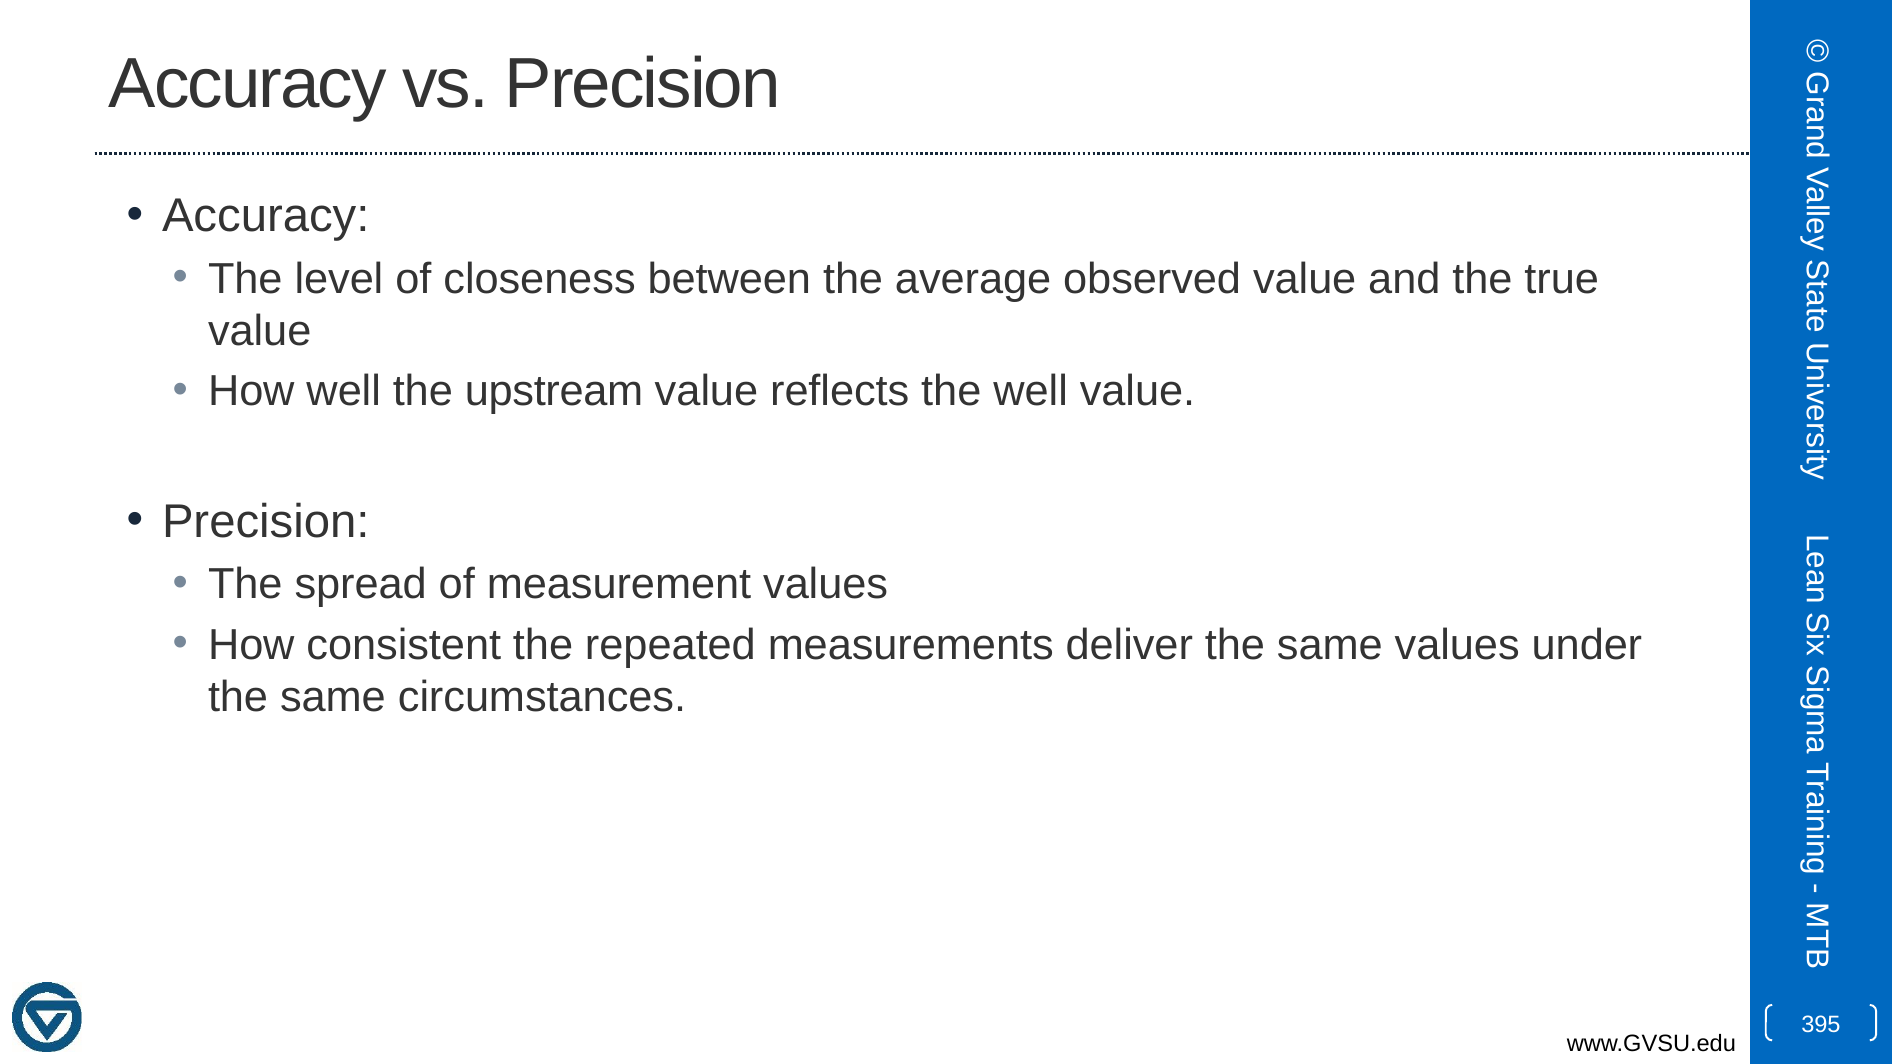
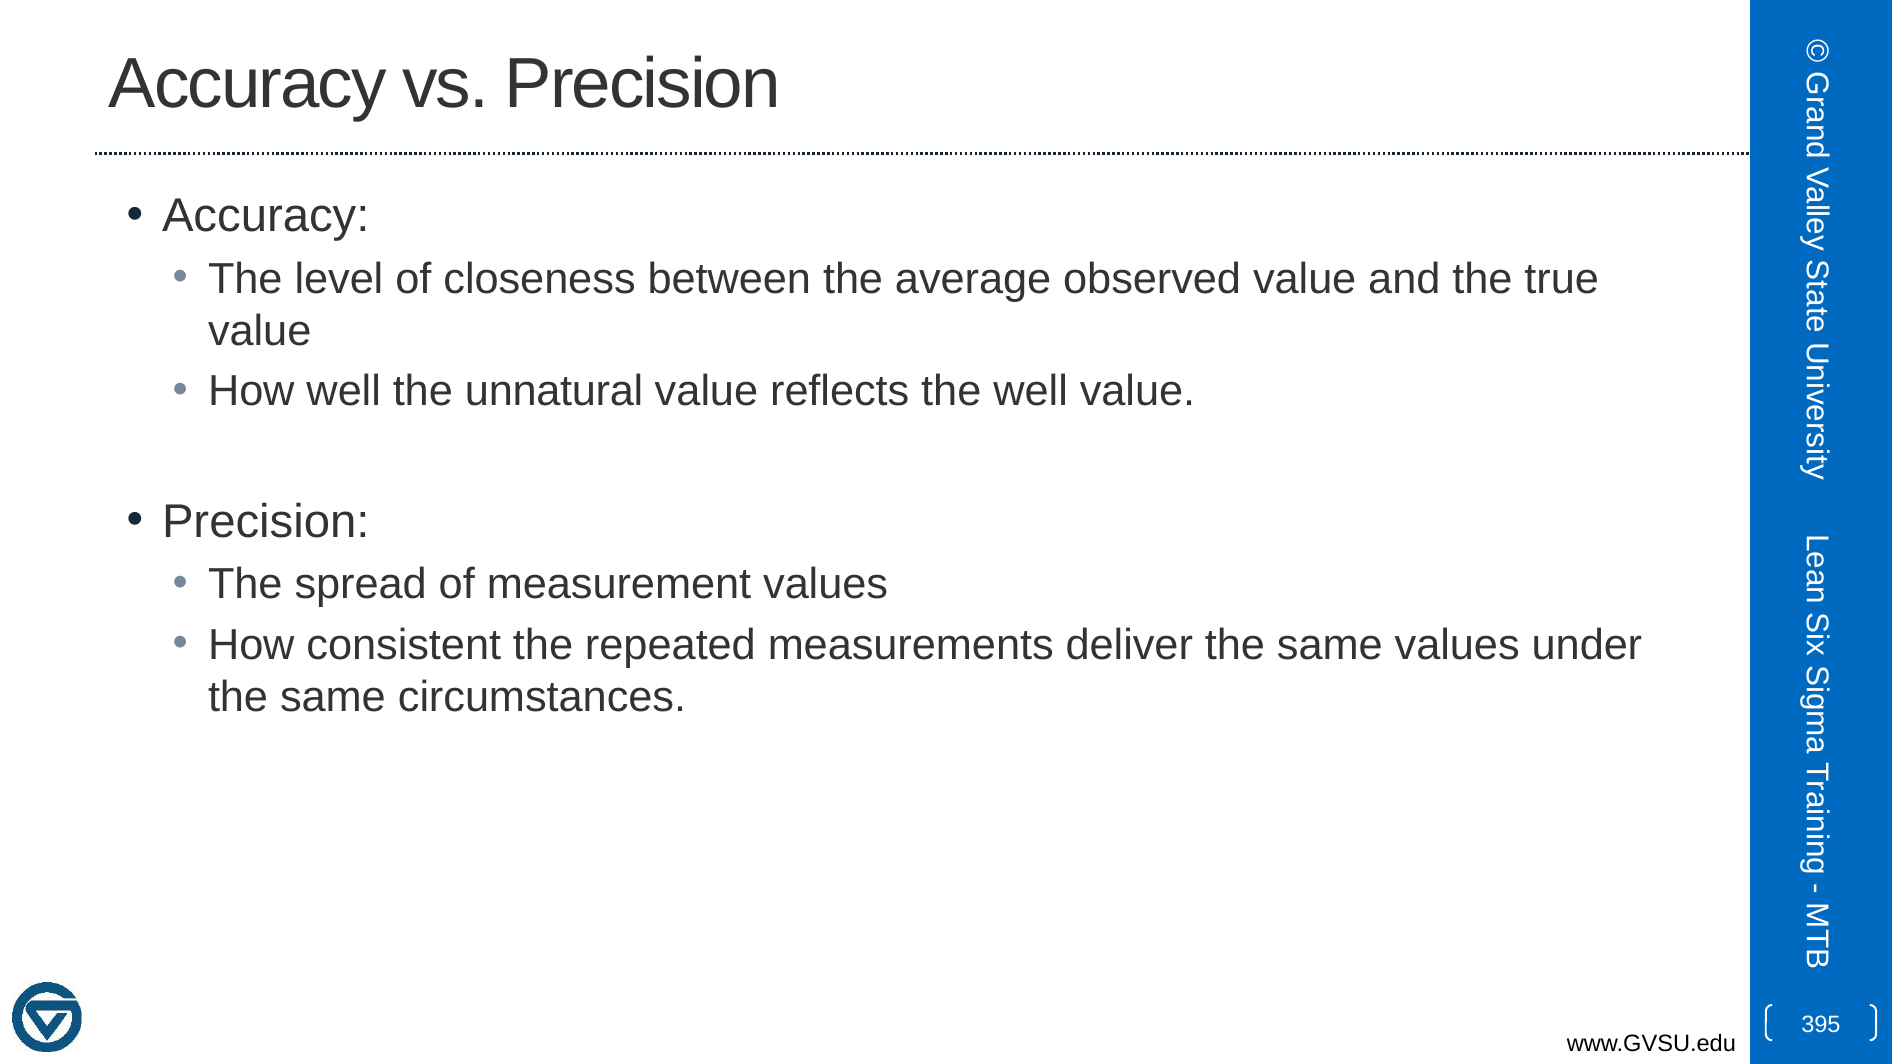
upstream: upstream -> unnatural
